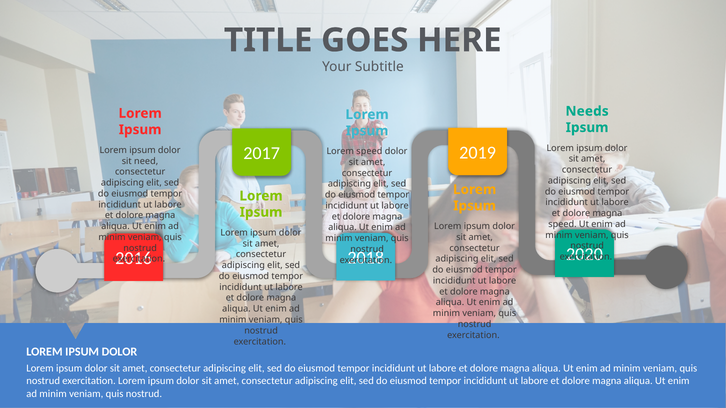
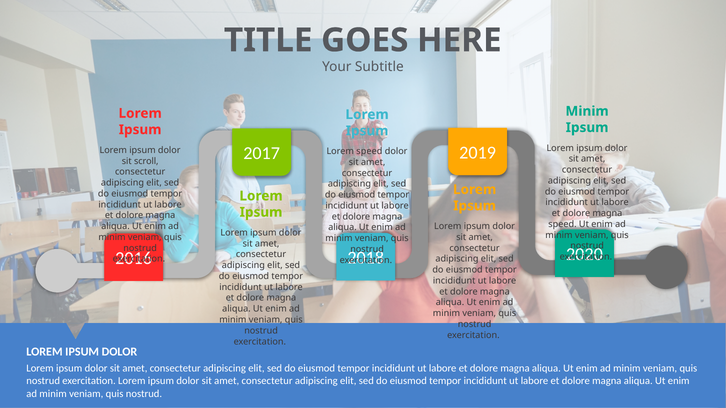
Needs at (587, 111): Needs -> Minim
need: need -> scroll
